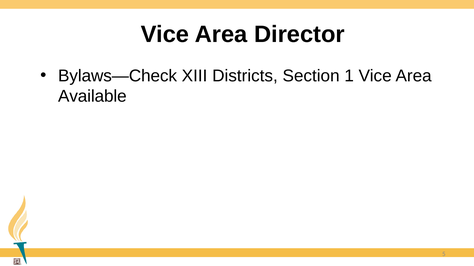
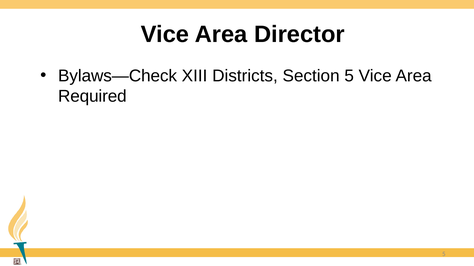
Section 1: 1 -> 5
Available: Available -> Required
